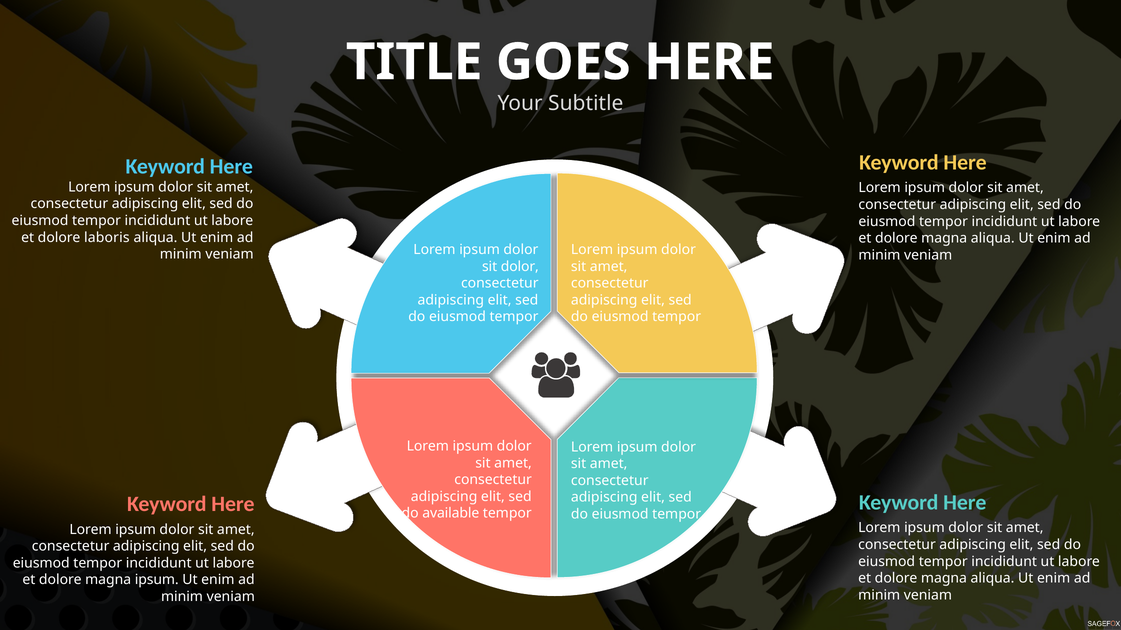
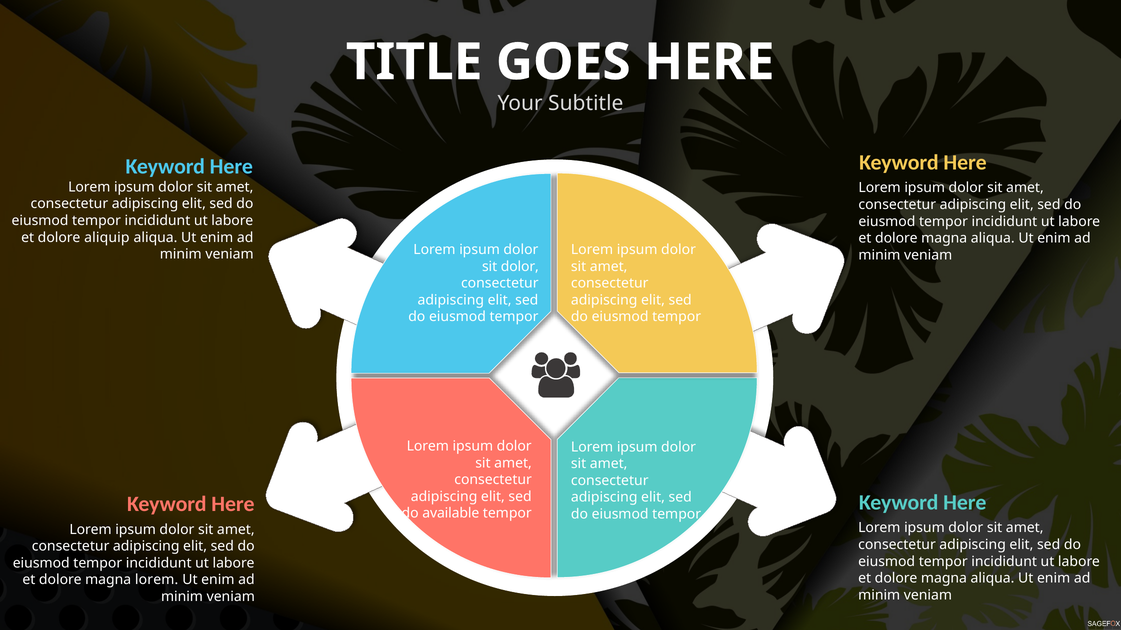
laboris: laboris -> aliquip
magna ipsum: ipsum -> lorem
